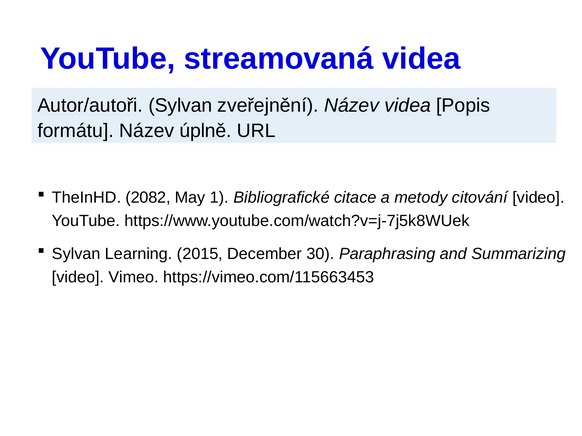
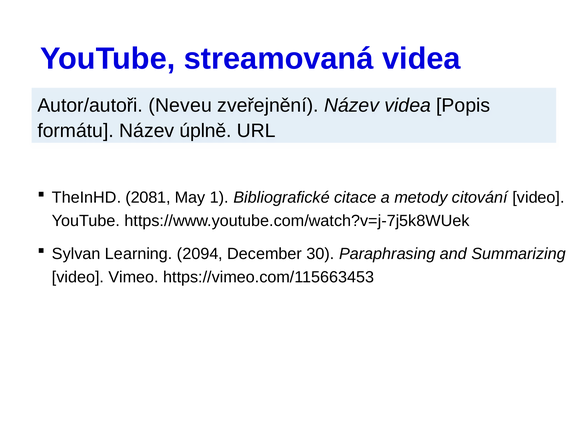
Autor/autoři Sylvan: Sylvan -> Neveu
2082: 2082 -> 2081
2015: 2015 -> 2094
